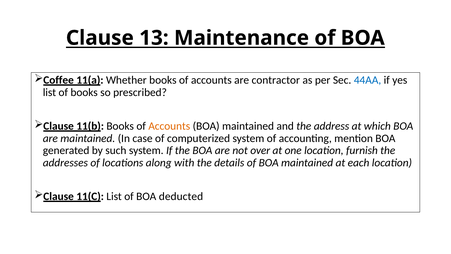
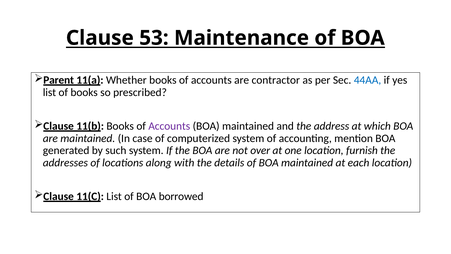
13: 13 -> 53
Coffee: Coffee -> Parent
Accounts at (169, 126) colour: orange -> purple
deducted: deducted -> borrowed
